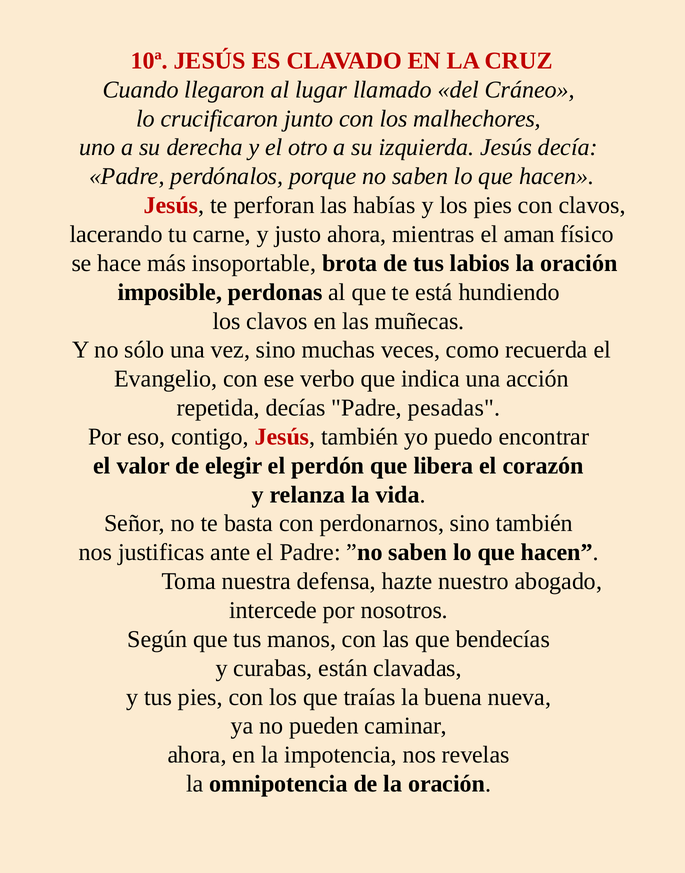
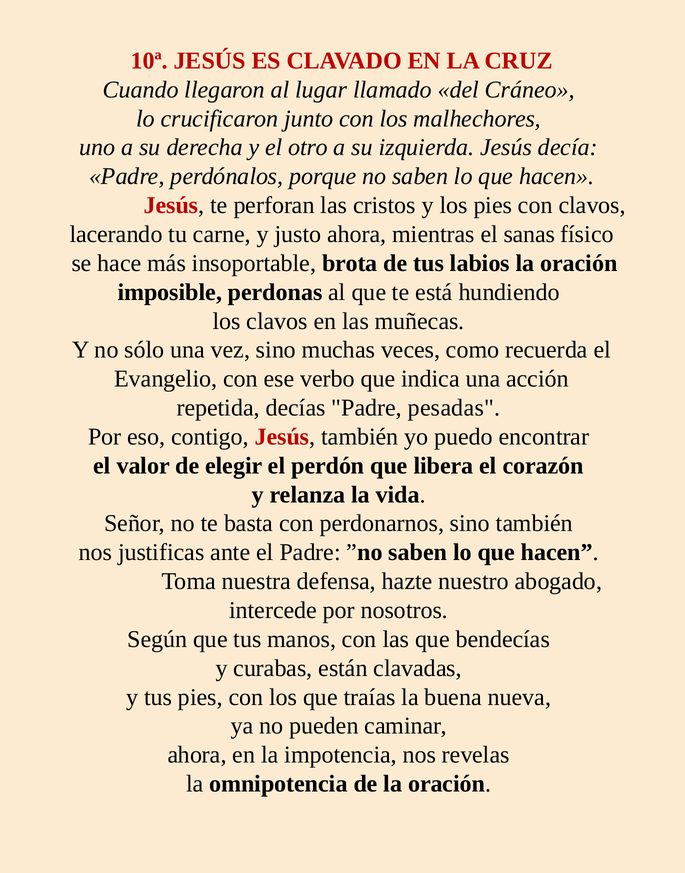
habías: habías -> cristos
aman: aman -> sanas
